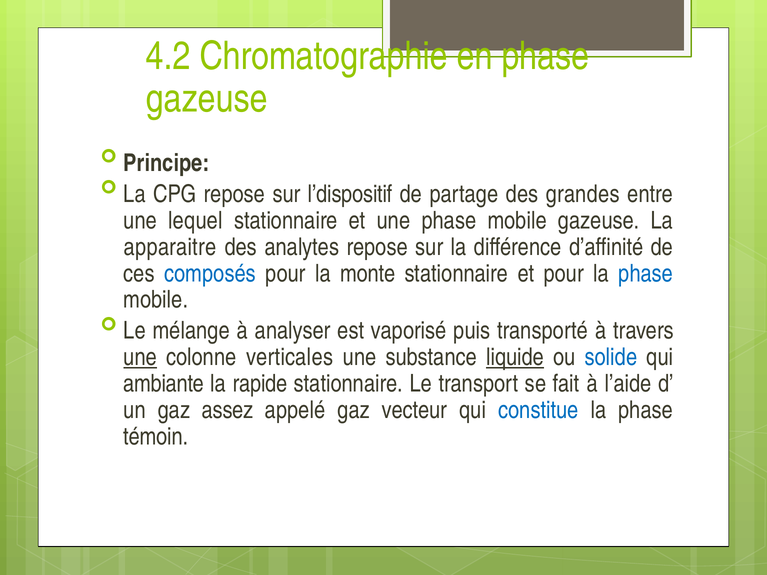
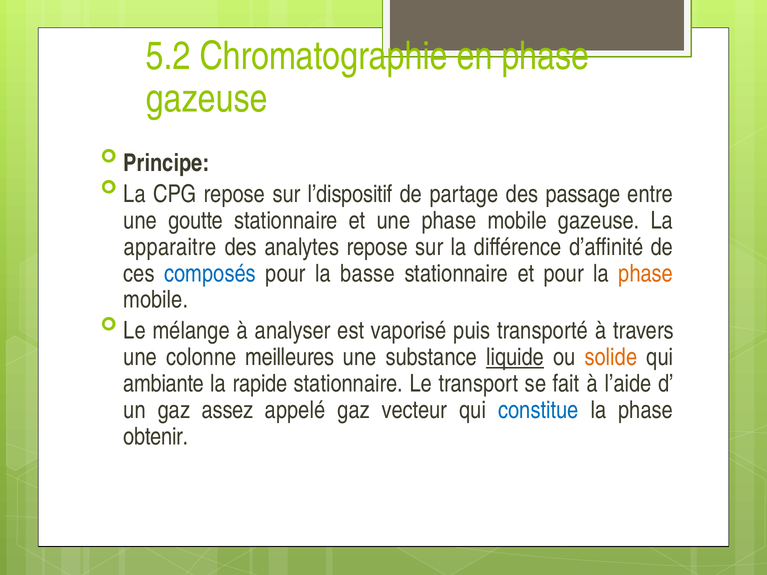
4.2: 4.2 -> 5.2
grandes: grandes -> passage
lequel: lequel -> goutte
monte: monte -> basse
phase at (646, 274) colour: blue -> orange
une at (140, 358) underline: present -> none
verticales: verticales -> meilleures
solide colour: blue -> orange
témoin: témoin -> obtenir
